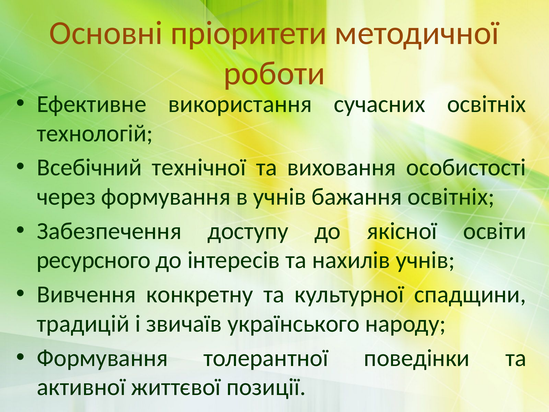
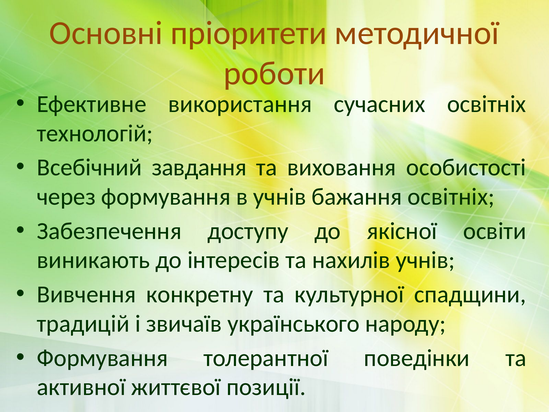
технічної: технічної -> завдання
ресурсного: ресурсного -> виникають
